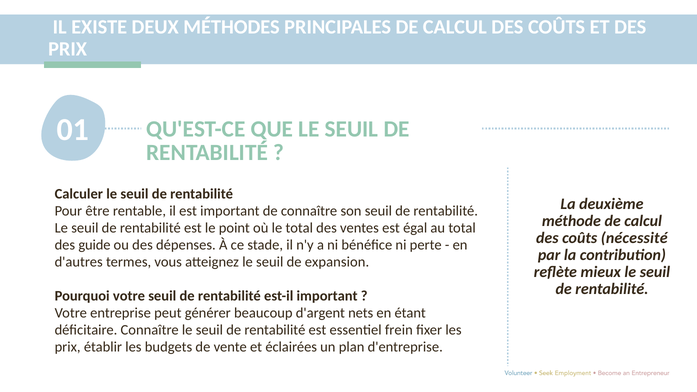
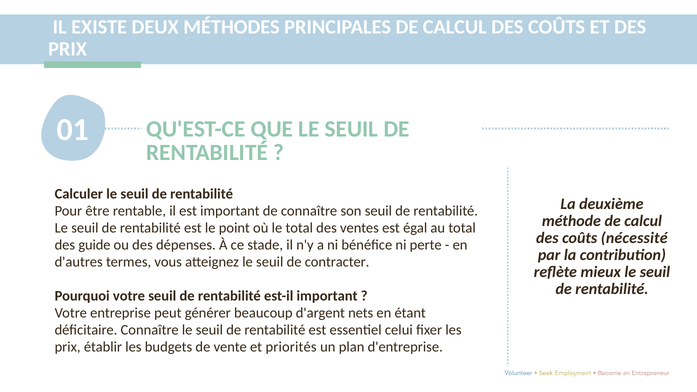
expansion: expansion -> contracter
frein: frein -> celui
éclairées: éclairées -> priorités
